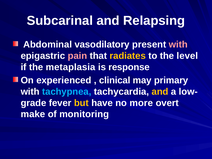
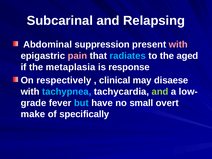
vasodilatory: vasodilatory -> suppression
radiates colour: yellow -> light blue
level: level -> aged
experienced: experienced -> respectively
primary: primary -> disaese
and at (160, 92) colour: yellow -> light green
but colour: yellow -> light blue
more: more -> small
monitoring: monitoring -> specifically
